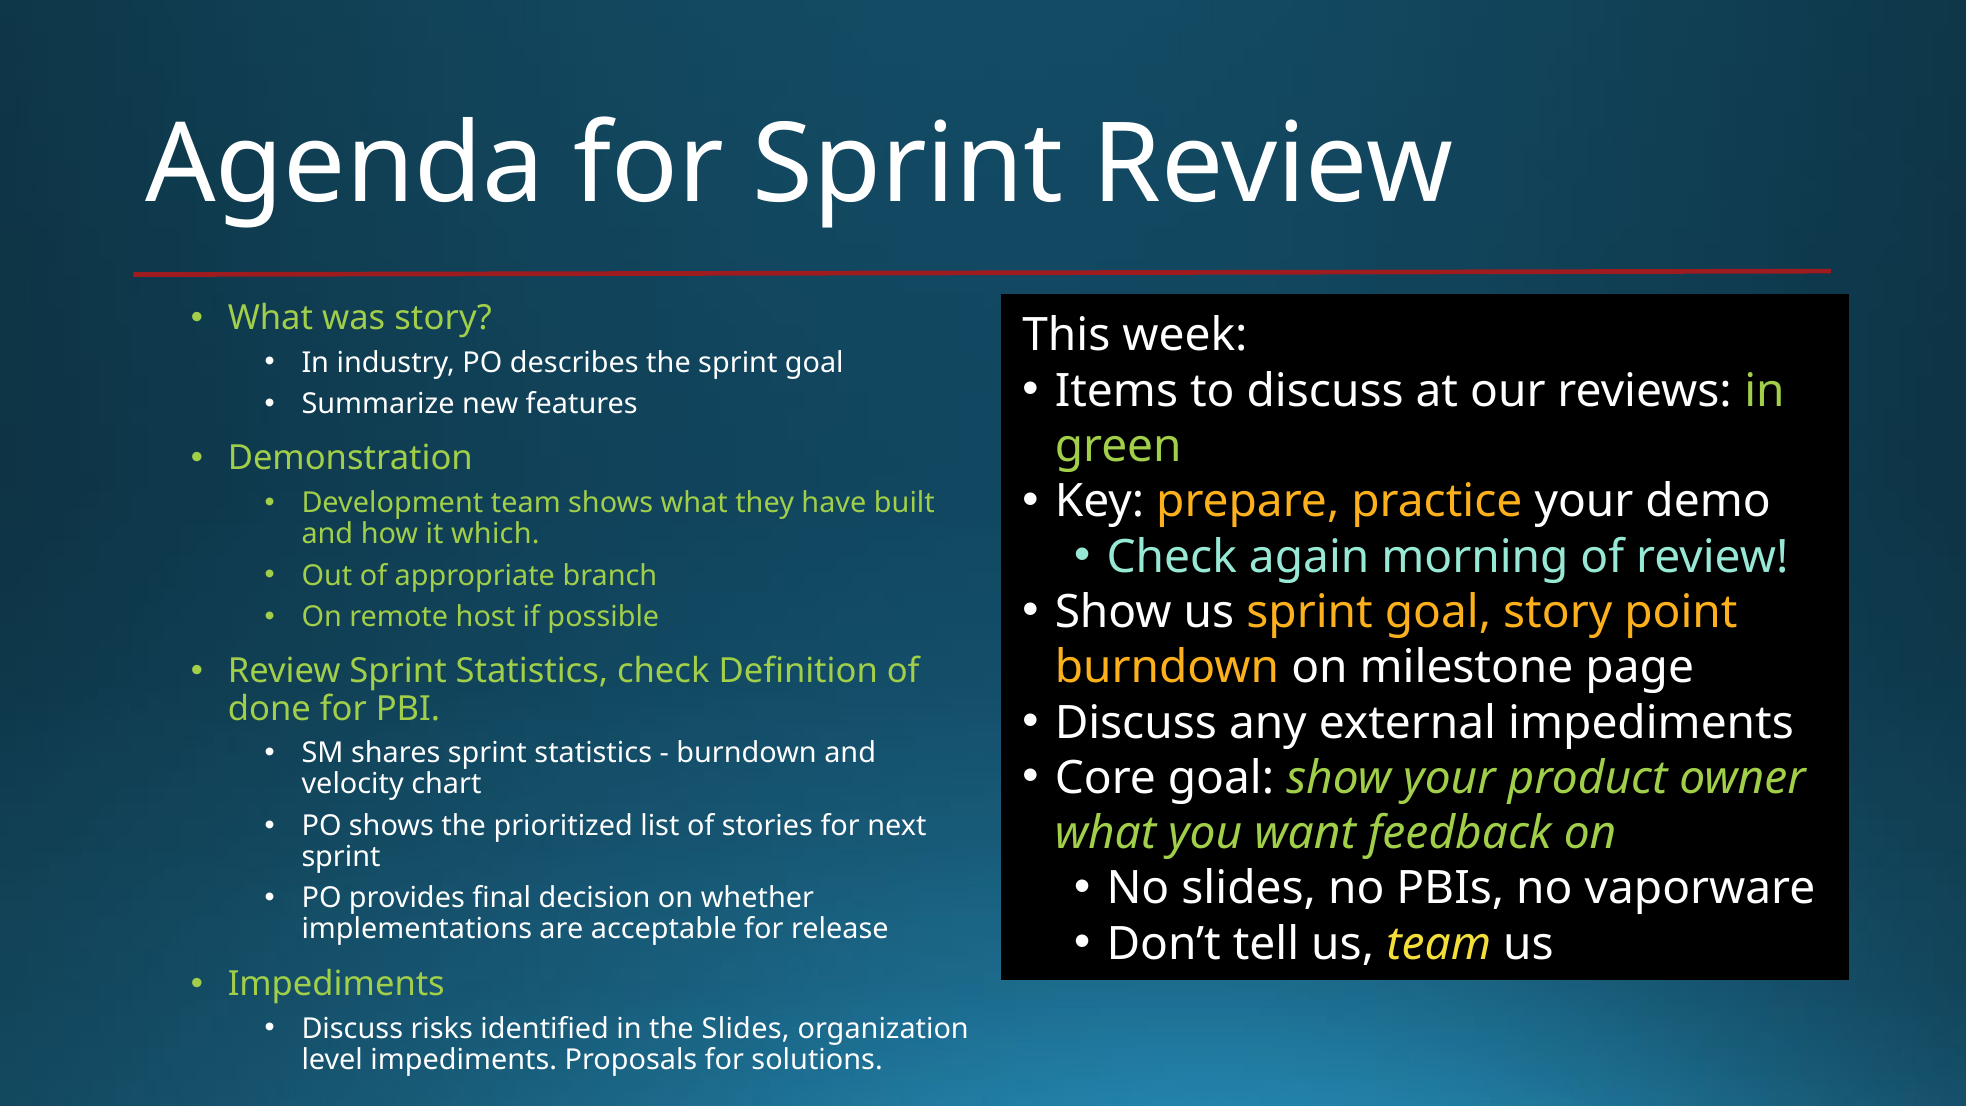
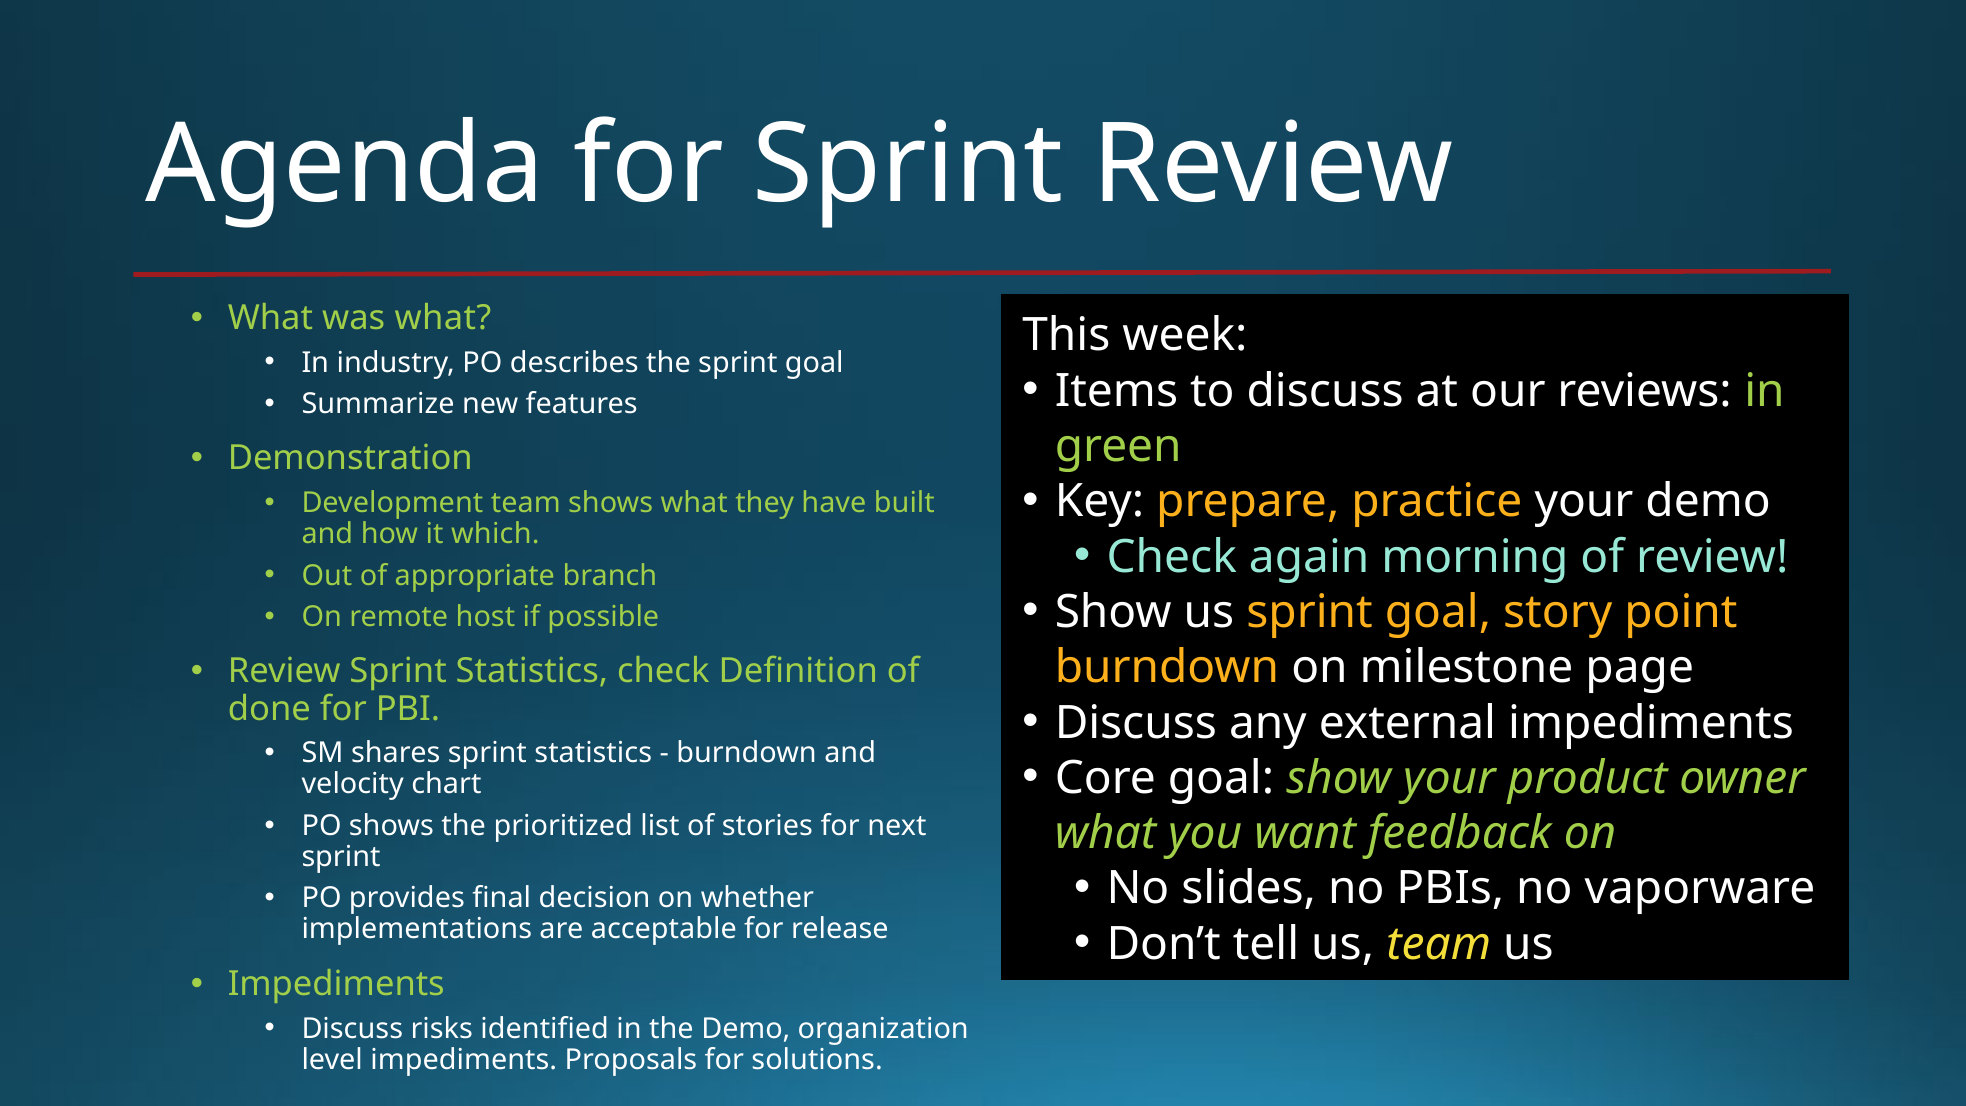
was story: story -> what
the Slides: Slides -> Demo
